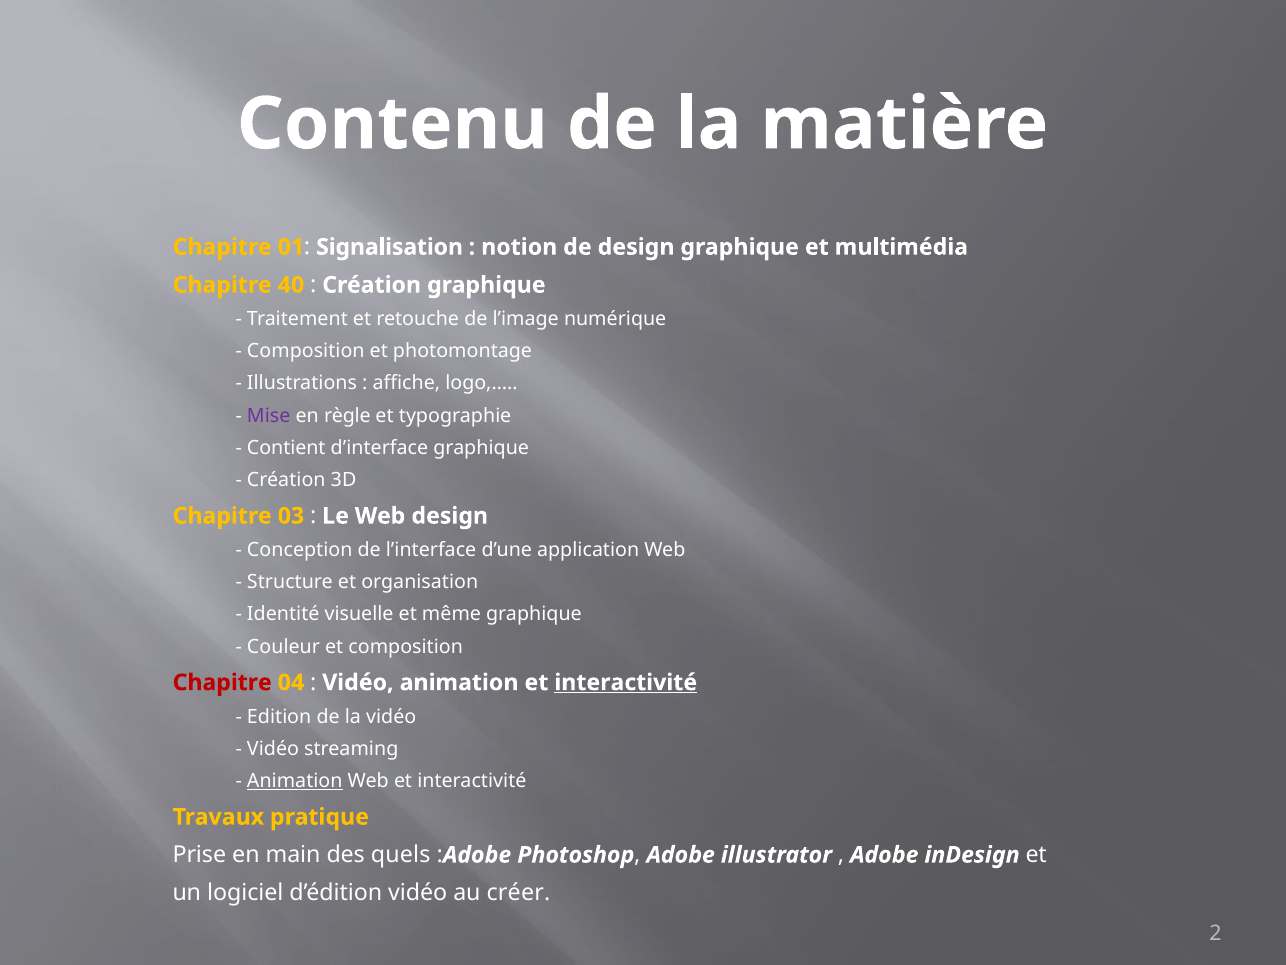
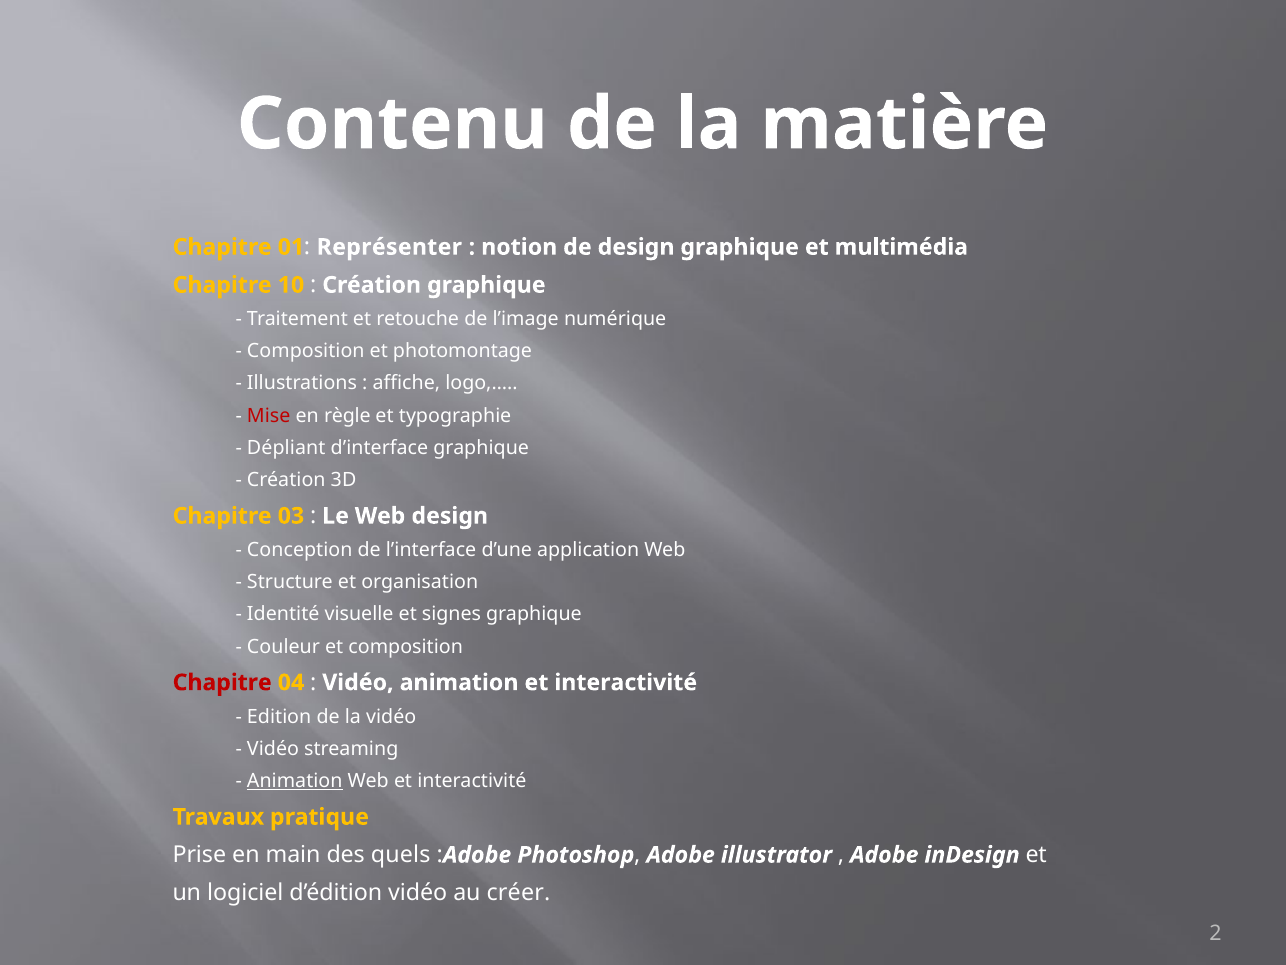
Signalisation: Signalisation -> Représenter
40: 40 -> 10
Mise colour: purple -> red
Contient: Contient -> Dépliant
même: même -> signes
interactivité at (626, 682) underline: present -> none
